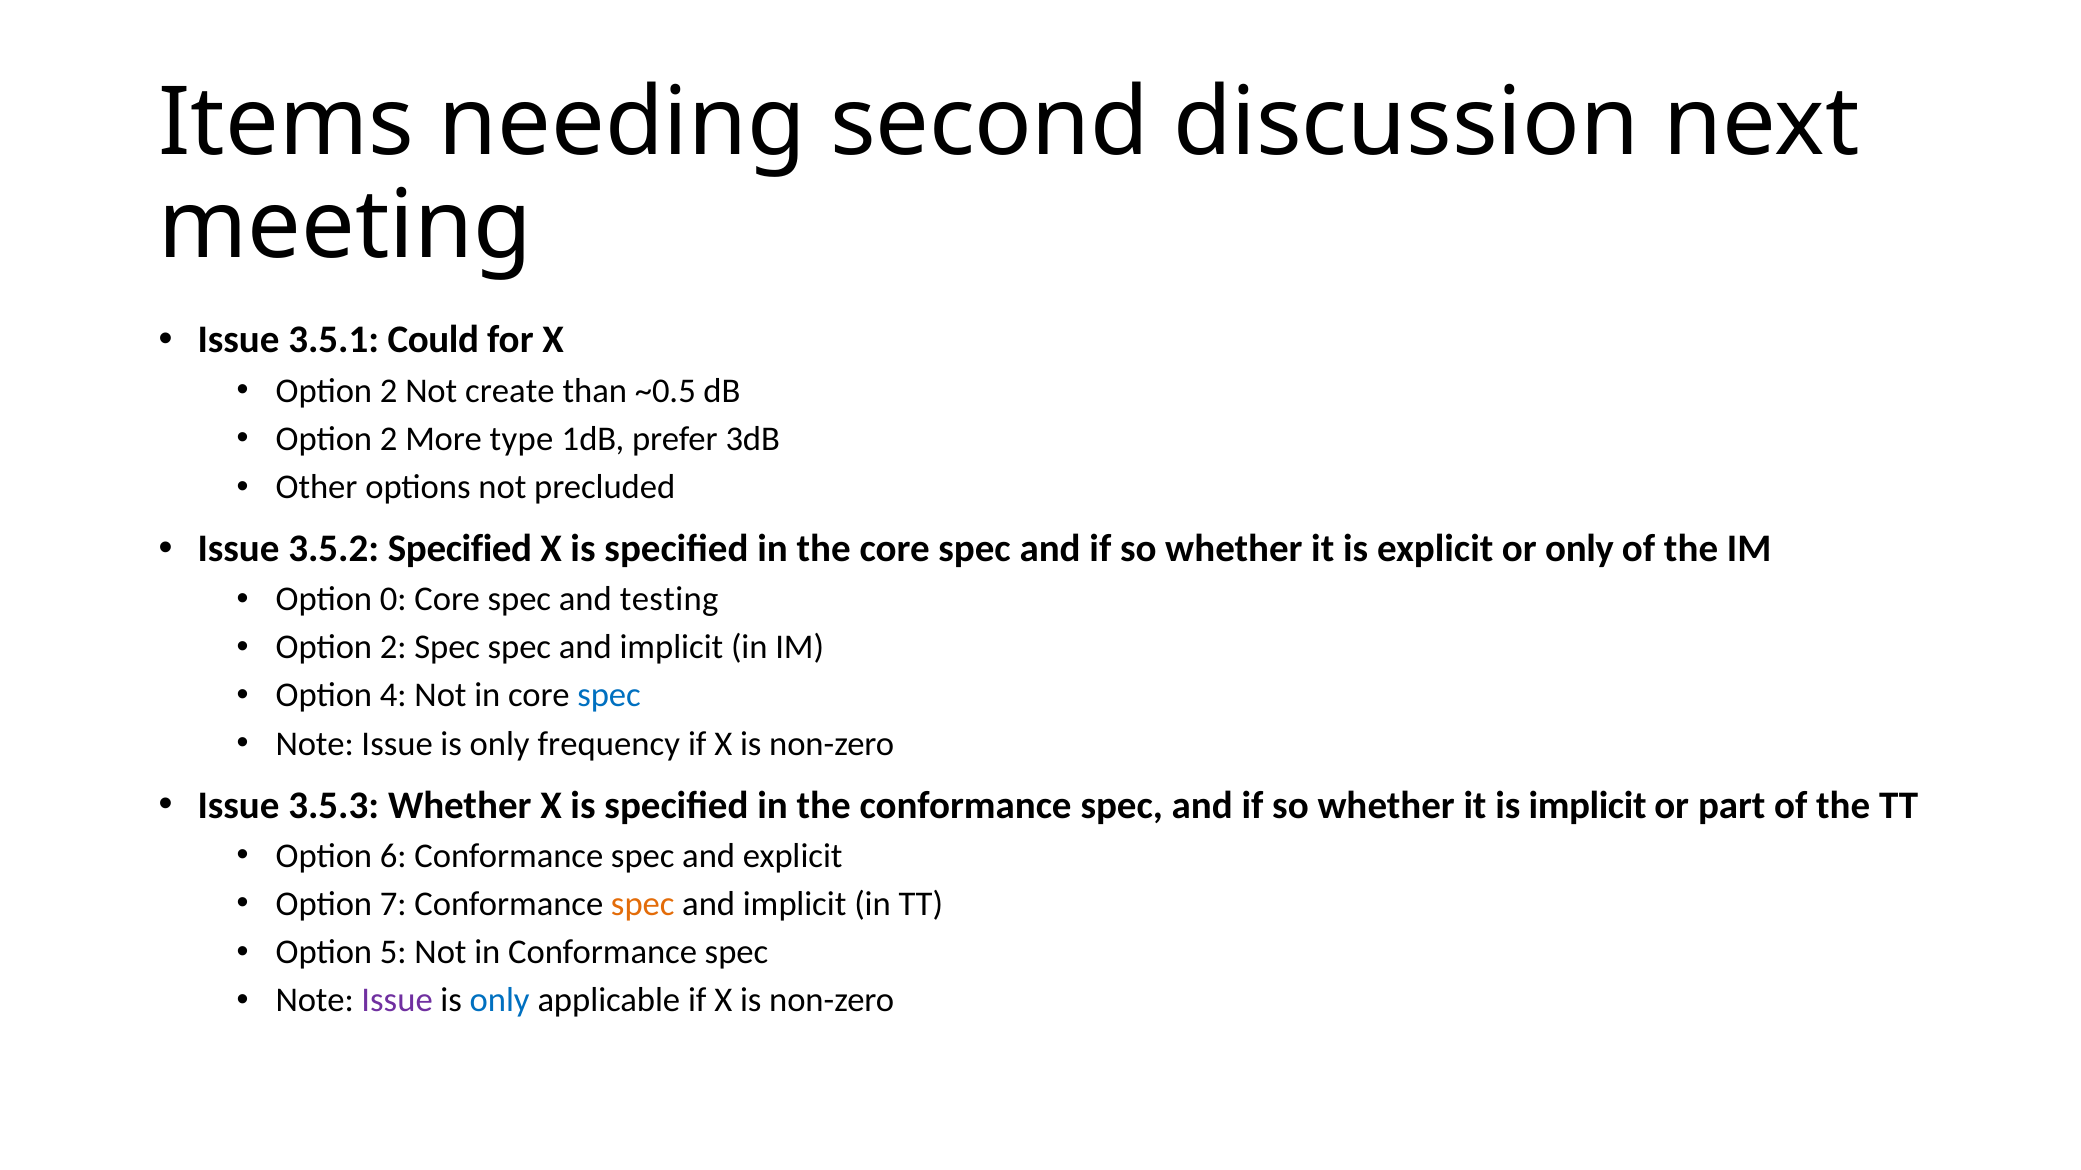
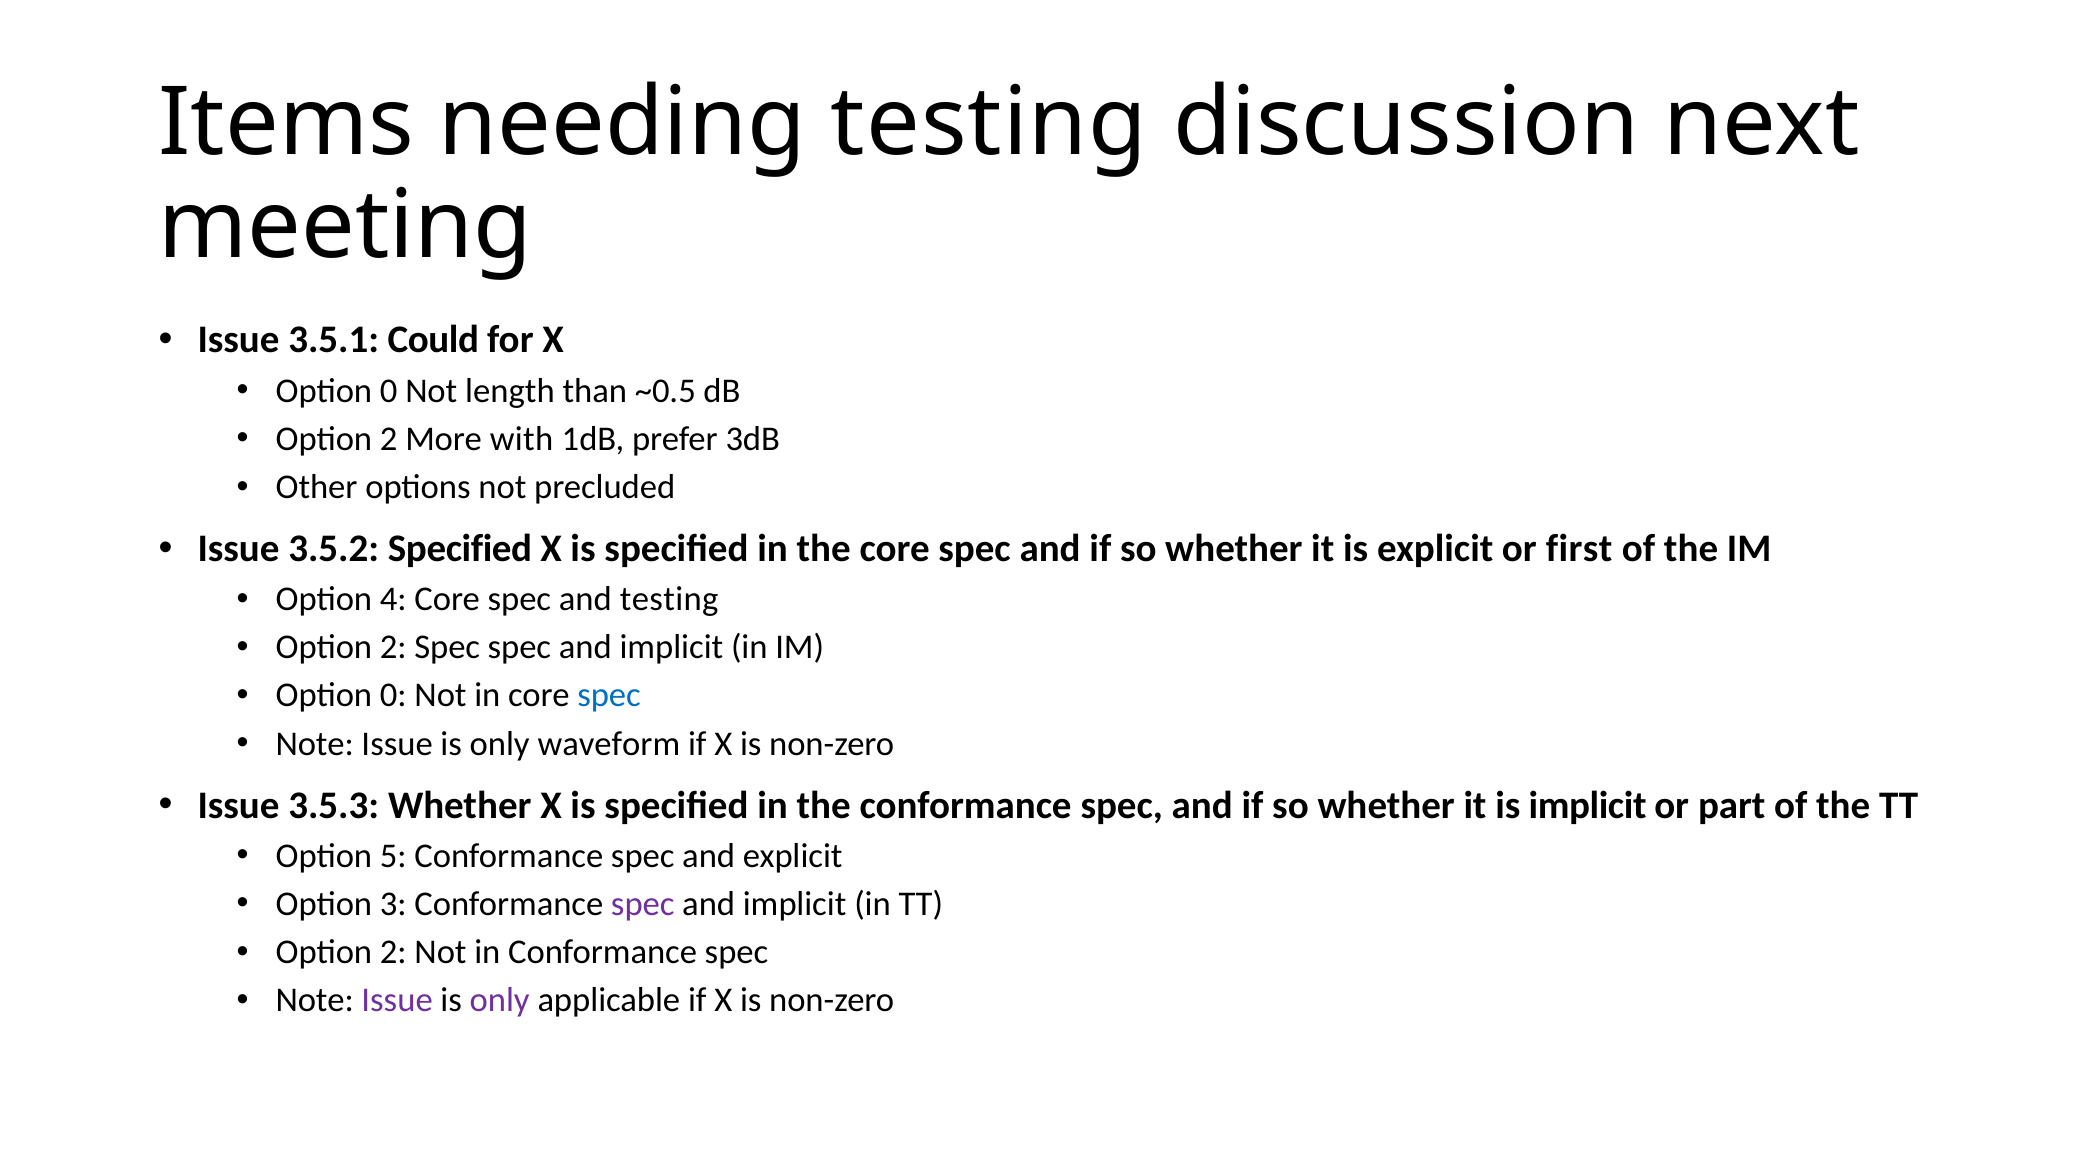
needing second: second -> testing
2 at (389, 391): 2 -> 0
create: create -> length
type: type -> with
or only: only -> first
0: 0 -> 4
4 at (393, 696): 4 -> 0
frequency: frequency -> waveform
6: 6 -> 5
7: 7 -> 3
spec at (643, 904) colour: orange -> purple
5 at (393, 953): 5 -> 2
only at (500, 1001) colour: blue -> purple
